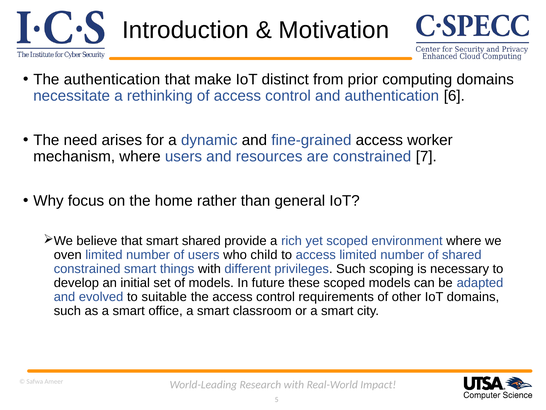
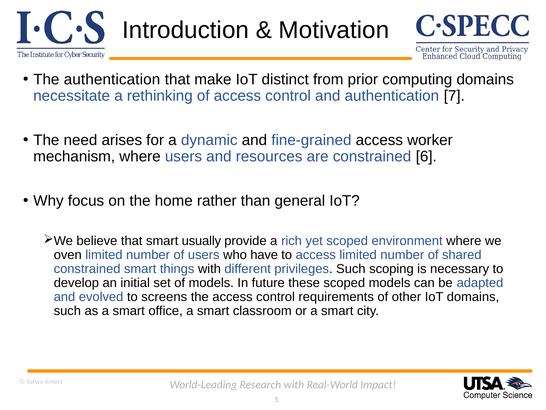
6: 6 -> 7
7: 7 -> 6
smart shared: shared -> usually
child: child -> have
suitable: suitable -> screens
